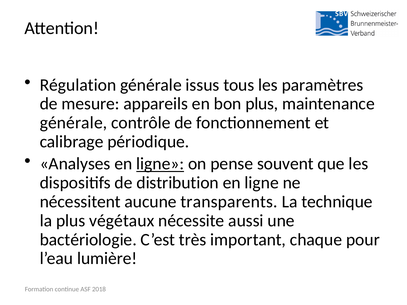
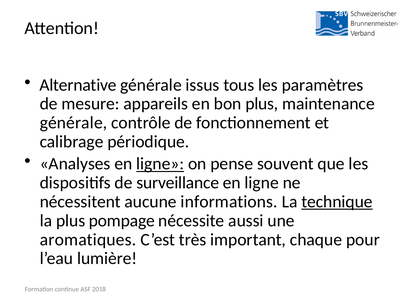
Régulation: Régulation -> Alternative
distribution: distribution -> surveillance
transparents: transparents -> informations
technique underline: none -> present
végétaux: végétaux -> pompage
bactériologie: bactériologie -> aromatiques
